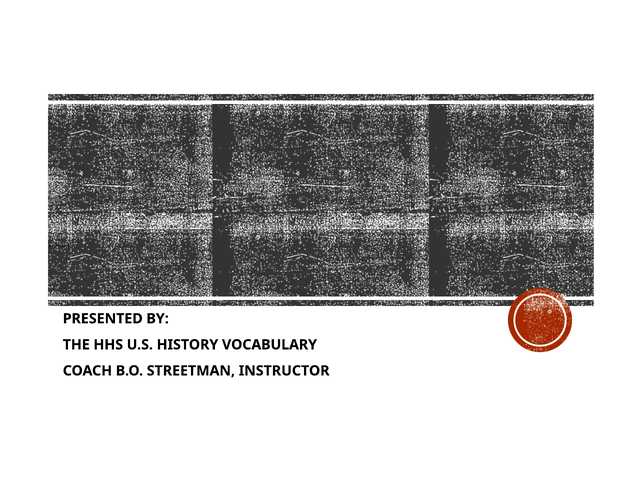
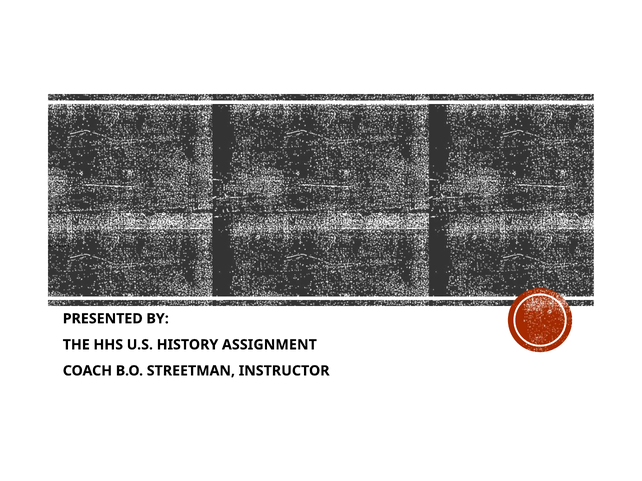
VOCABULARY: VOCABULARY -> ASSIGNMENT
